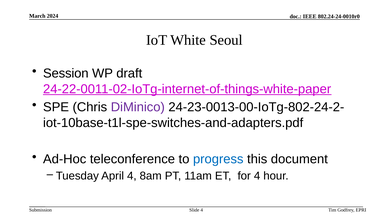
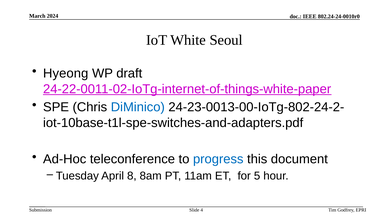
Session: Session -> Hyeong
DiMinico colour: purple -> blue
April 4: 4 -> 8
for 4: 4 -> 5
